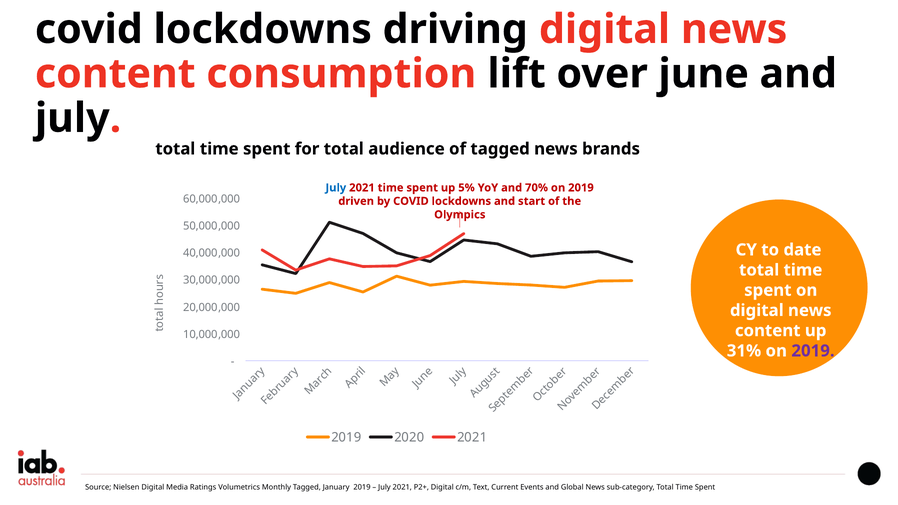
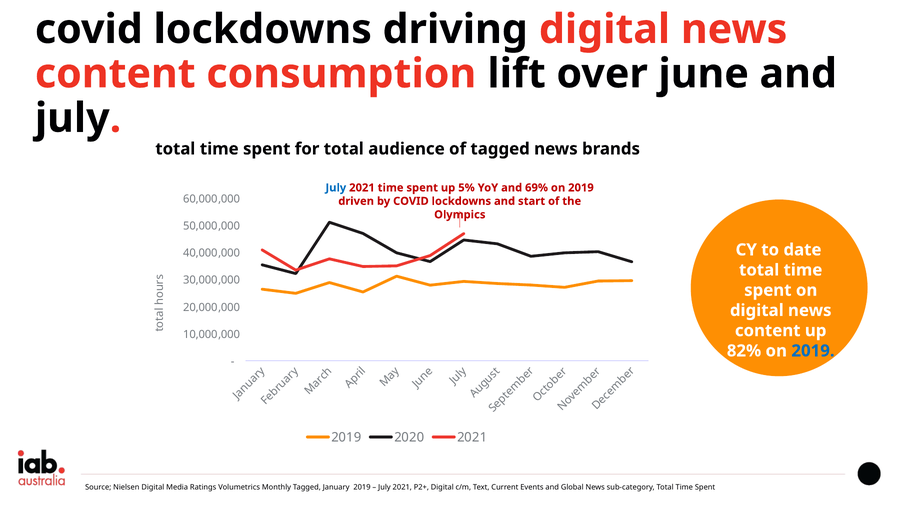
70%: 70% -> 69%
31%: 31% -> 82%
2019 at (813, 351) colour: purple -> blue
